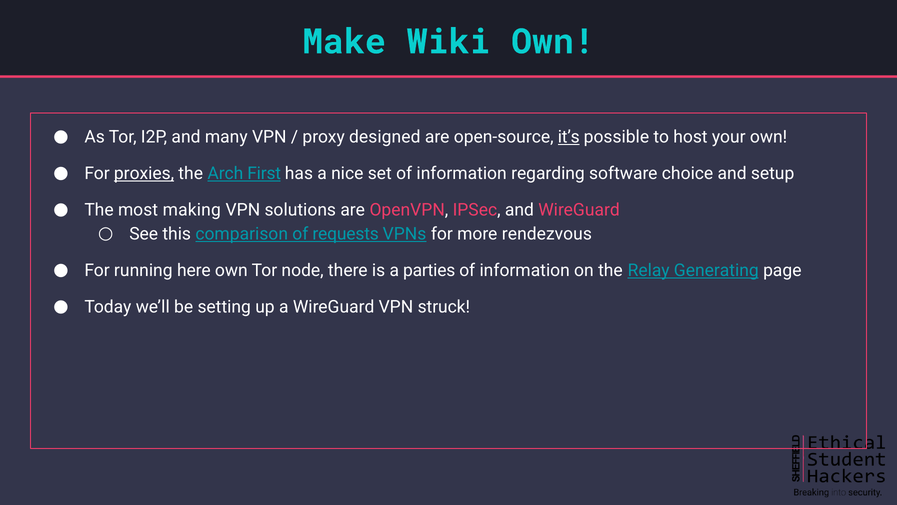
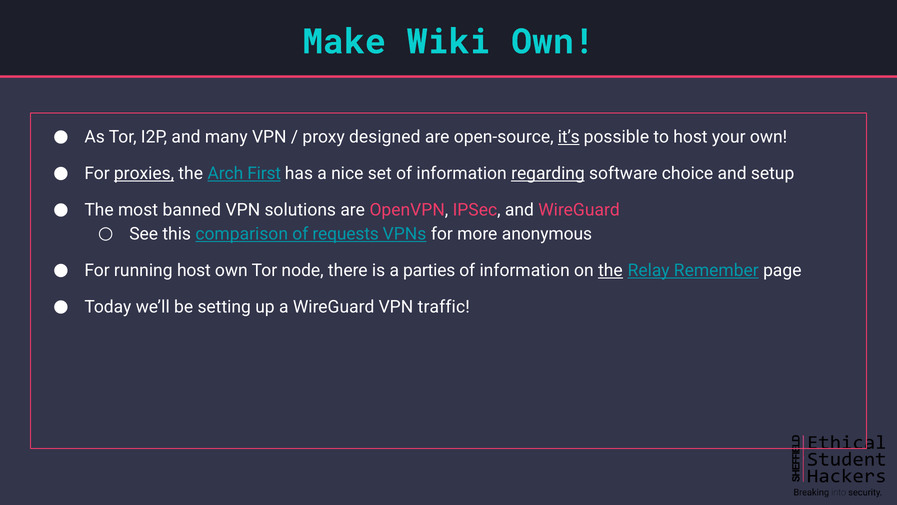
regarding underline: none -> present
making: making -> banned
rendezvous: rendezvous -> anonymous
running here: here -> host
the at (610, 270) underline: none -> present
Generating: Generating -> Remember
struck: struck -> traffic
